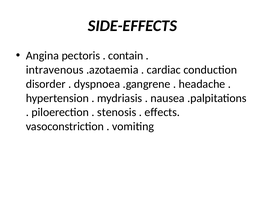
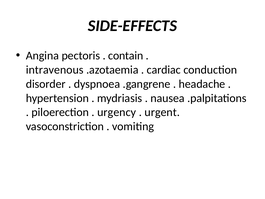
stenosis: stenosis -> urgency
effects: effects -> urgent
